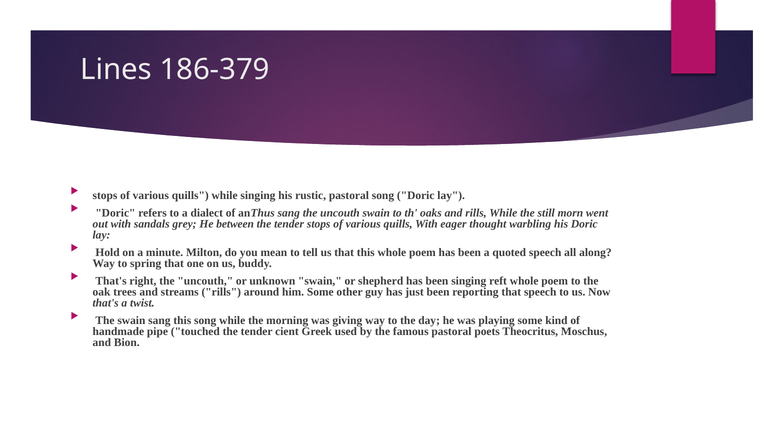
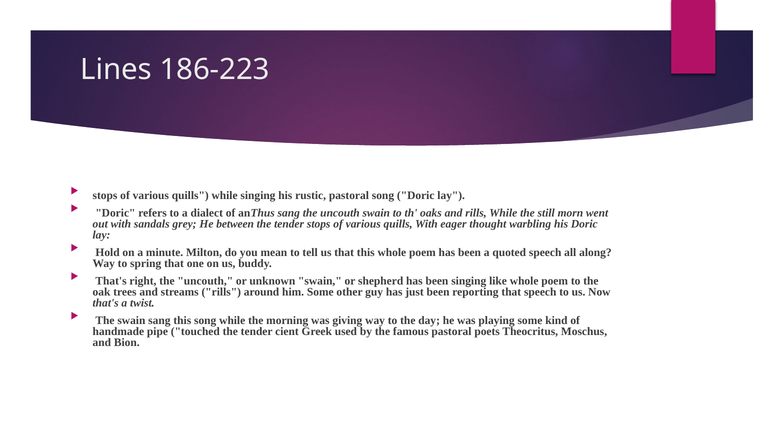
186-379: 186-379 -> 186-223
reft: reft -> like
